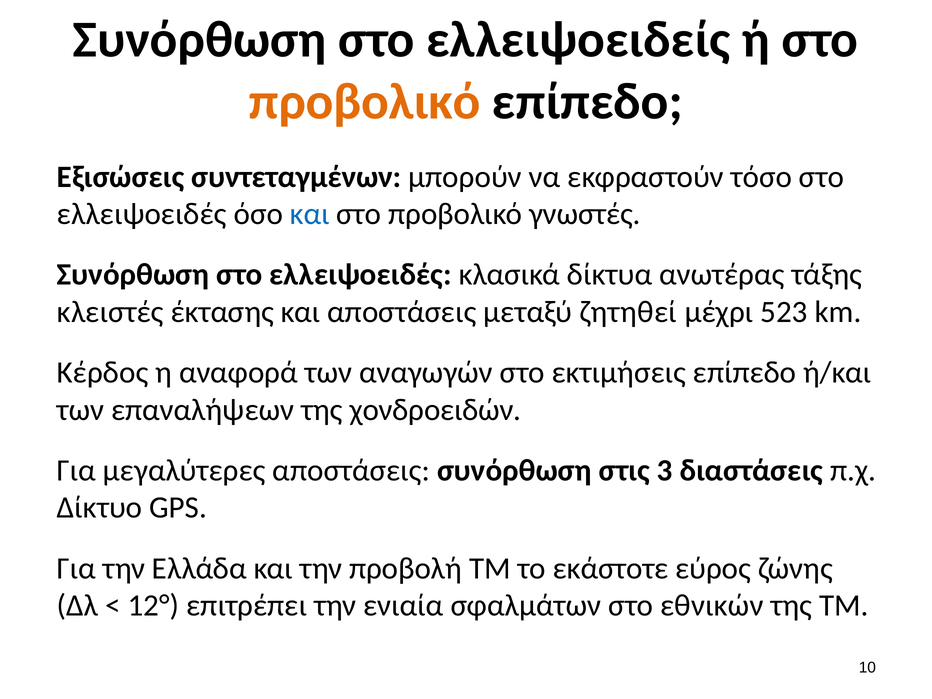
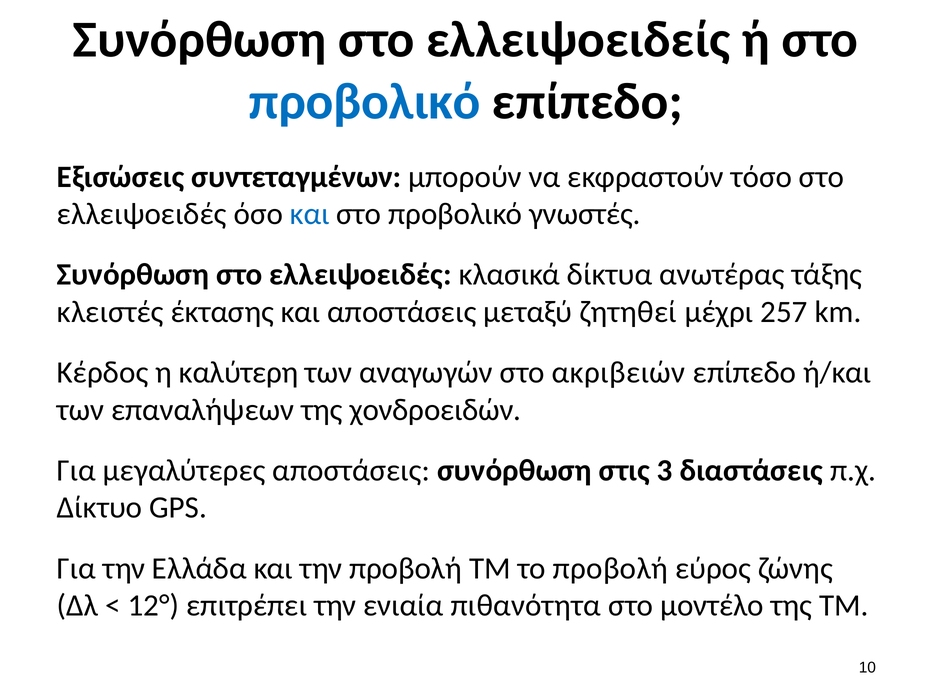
προβολικό at (365, 102) colour: orange -> blue
523: 523 -> 257
αναφορά: αναφορά -> καλύτερη
εκτιμήσεις: εκτιμήσεις -> ακριβειών
το εκάστοτε: εκάστοτε -> προβολή
σφαλμάτων: σφαλμάτων -> πιθανότητα
εθνικών: εθνικών -> μοντέλο
